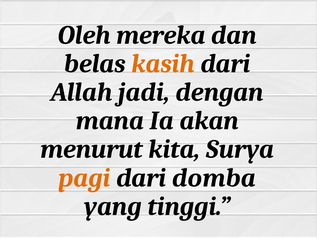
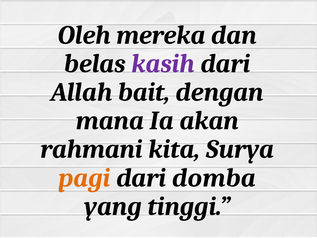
kasih colour: orange -> purple
jadi: jadi -> bait
menurut: menurut -> rahmani
